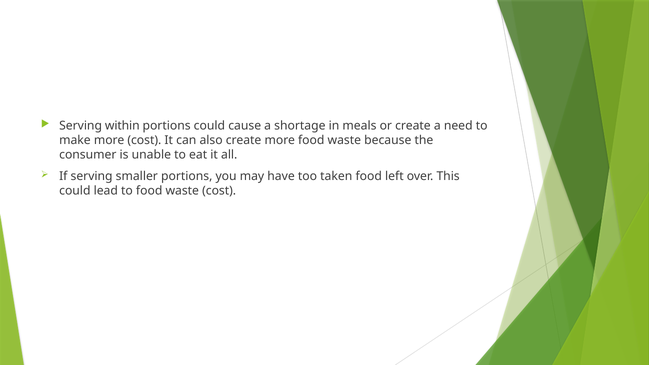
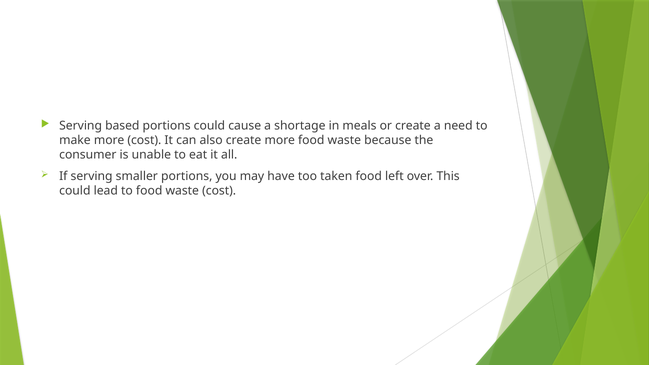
within: within -> based
